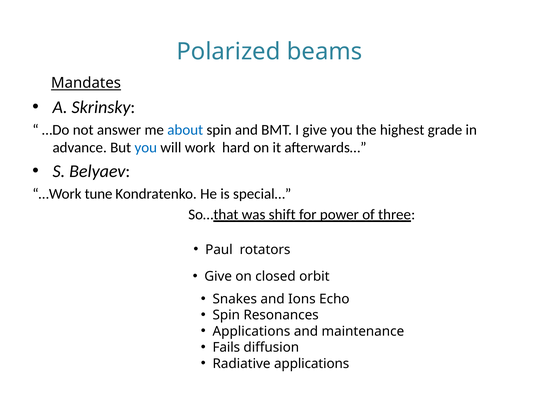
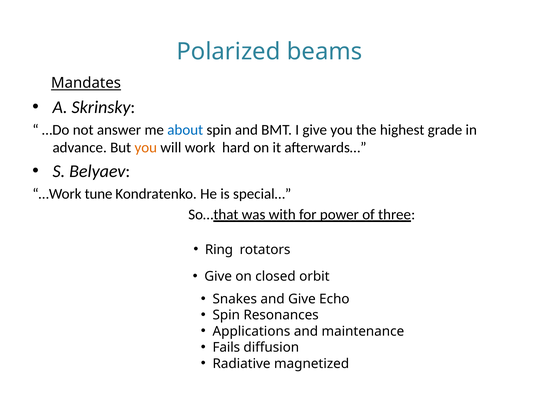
you at (146, 148) colour: blue -> orange
shift: shift -> with
Paul: Paul -> Ring
and Ions: Ions -> Give
Radiative applications: applications -> magnetized
